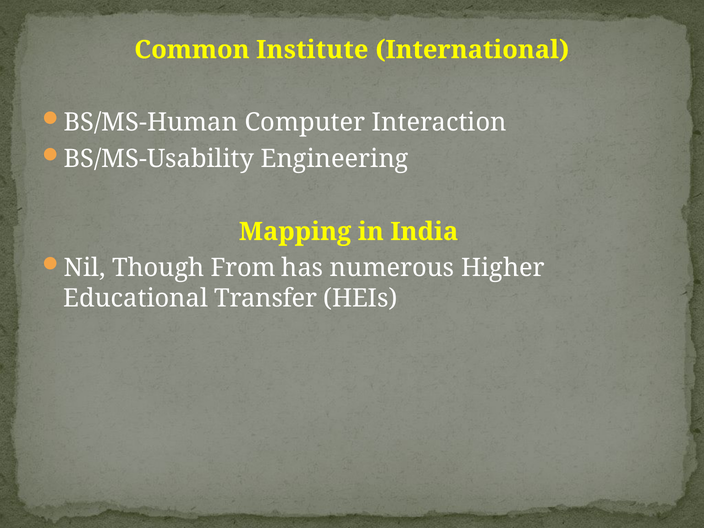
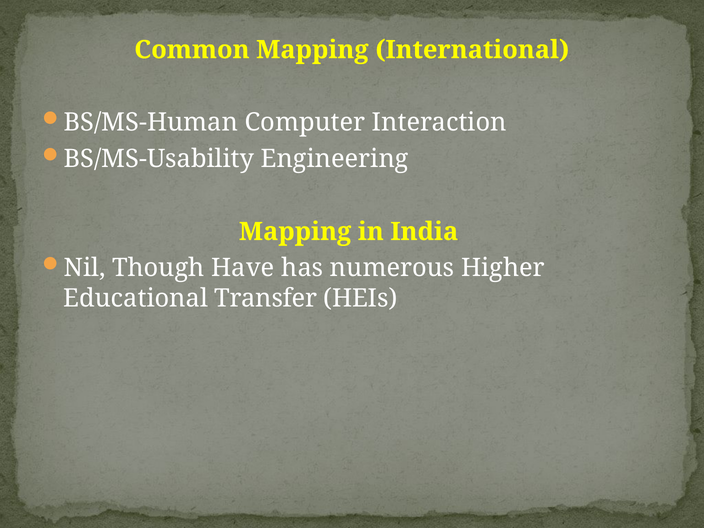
Common Institute: Institute -> Mapping
From: From -> Have
